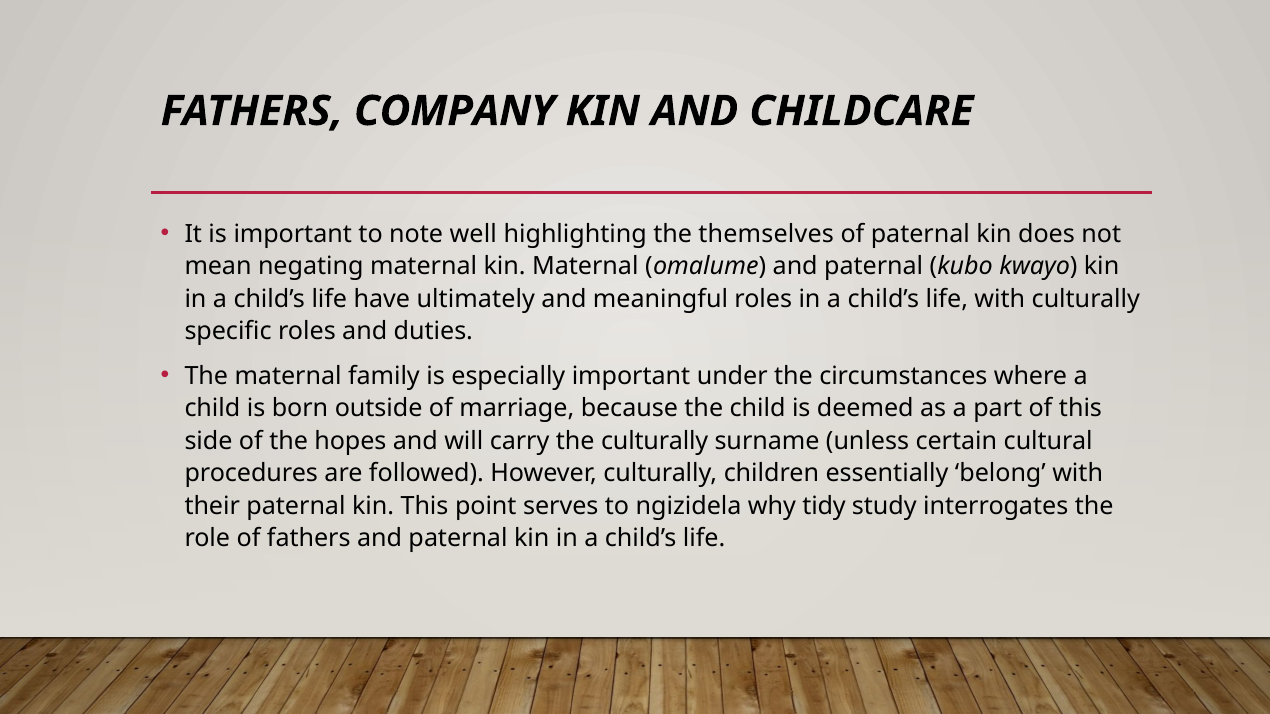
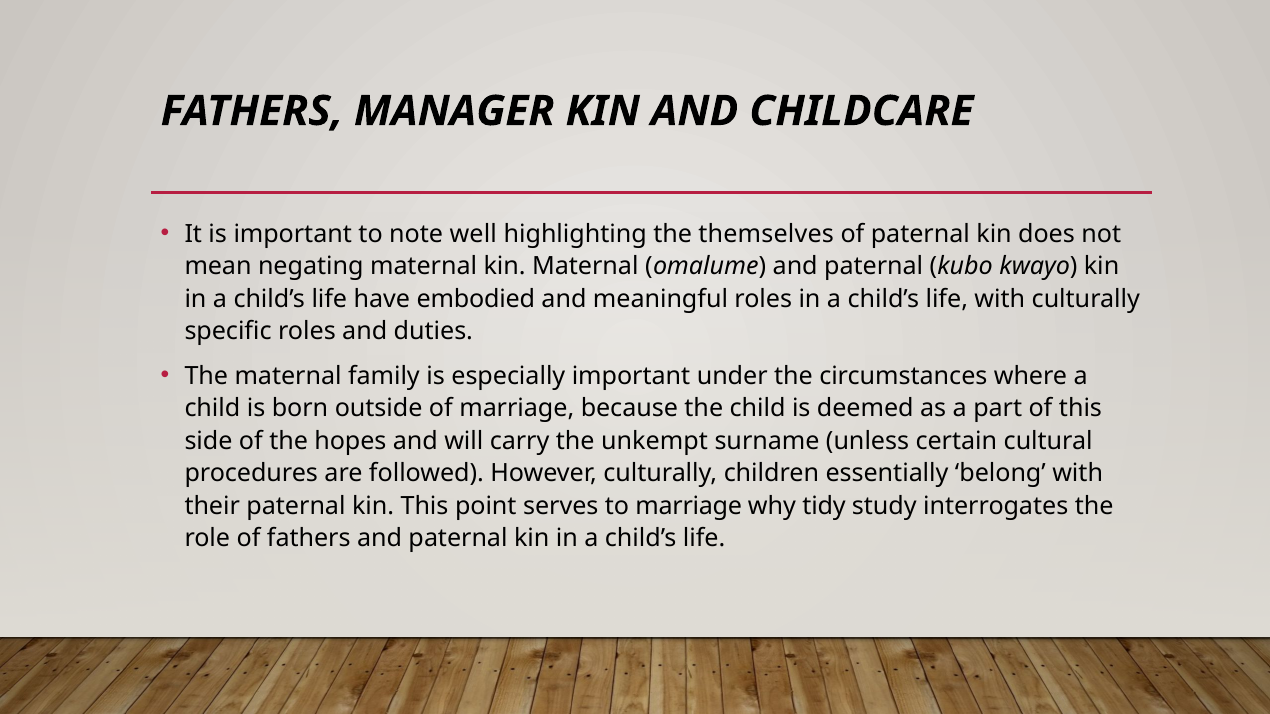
COMPANY: COMPANY -> MANAGER
ultimately: ultimately -> embodied
the culturally: culturally -> unkempt
to ngizidela: ngizidela -> marriage
